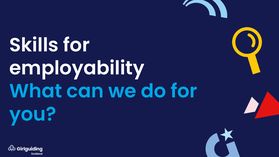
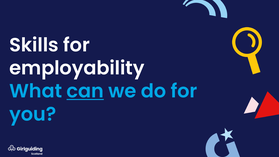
can underline: none -> present
